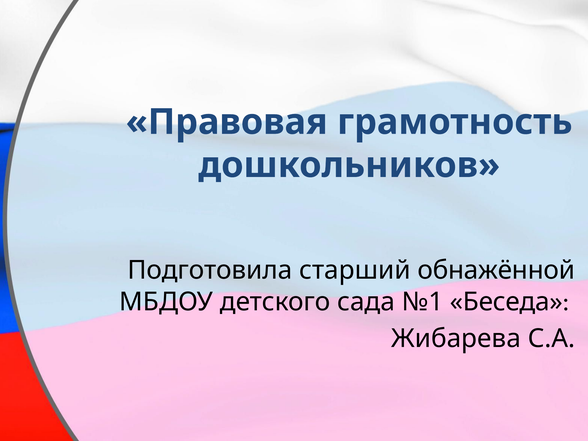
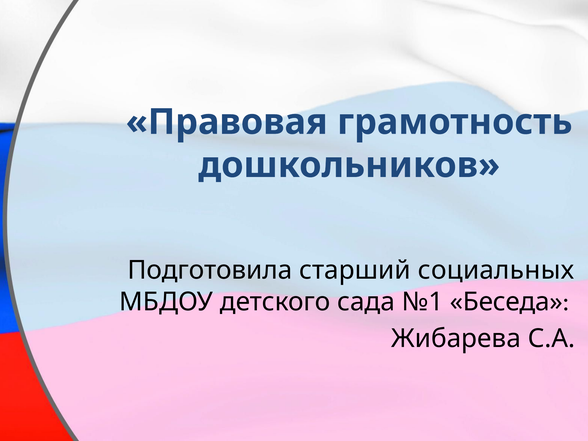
обнажённой: обнажённой -> социальных
